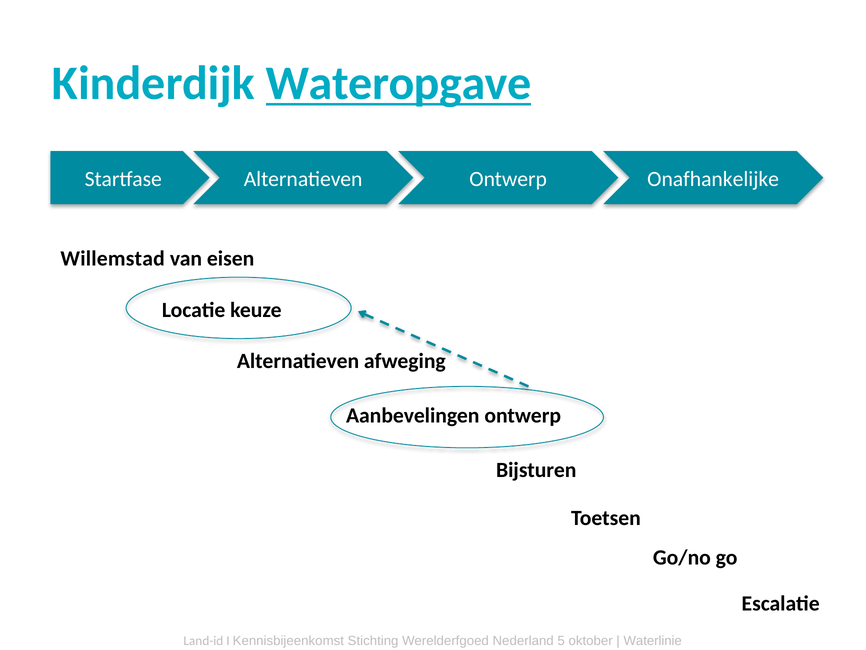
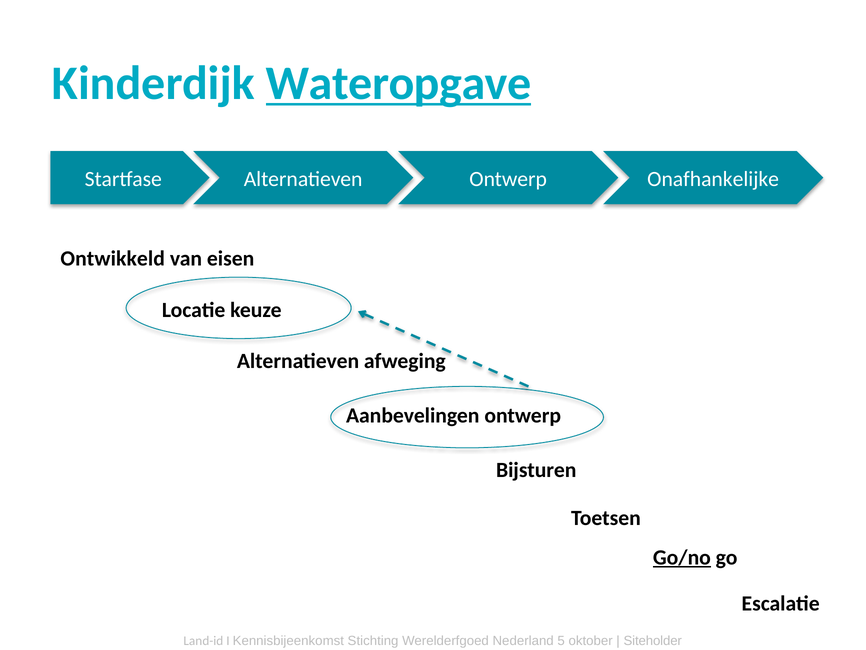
Willemstad: Willemstad -> Ontwikkeld
Go/no underline: none -> present
Waterlinie: Waterlinie -> Siteholder
